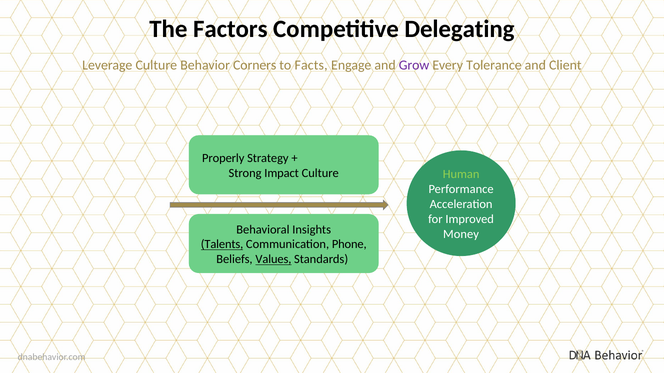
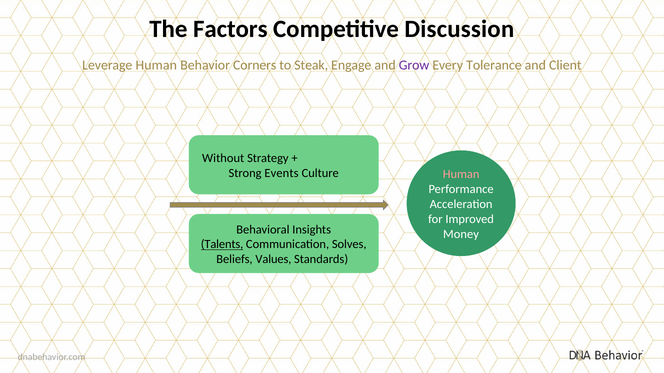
Delegating: Delegating -> Discussion
Leverage Culture: Culture -> Human
Facts: Facts -> Steak
Properly: Properly -> Without
Impact: Impact -> Events
Human at (461, 174) colour: light green -> pink
Phone: Phone -> Solves
Values underline: present -> none
